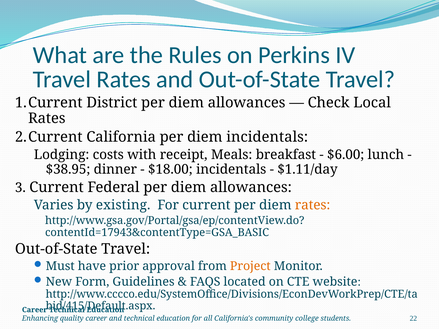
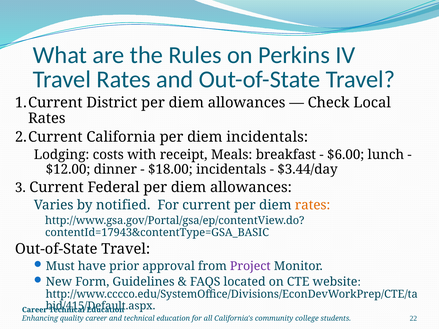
$38.95: $38.95 -> $12.00
$1.11/day: $1.11/day -> $3.44/day
existing: existing -> notified
Project colour: orange -> purple
